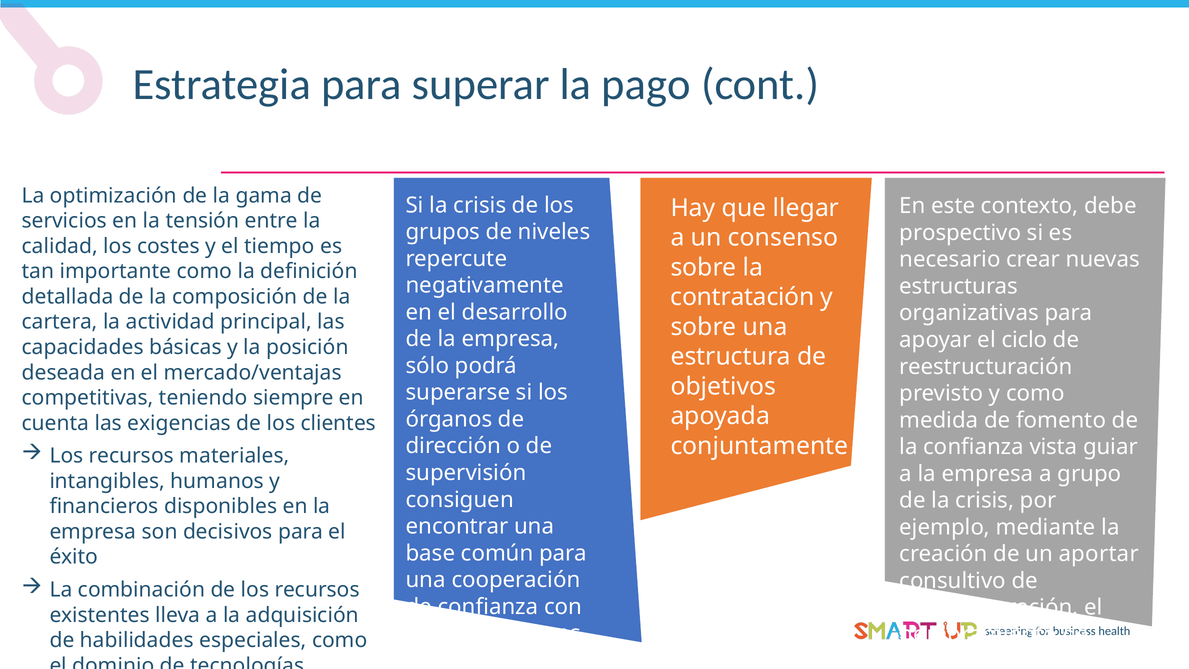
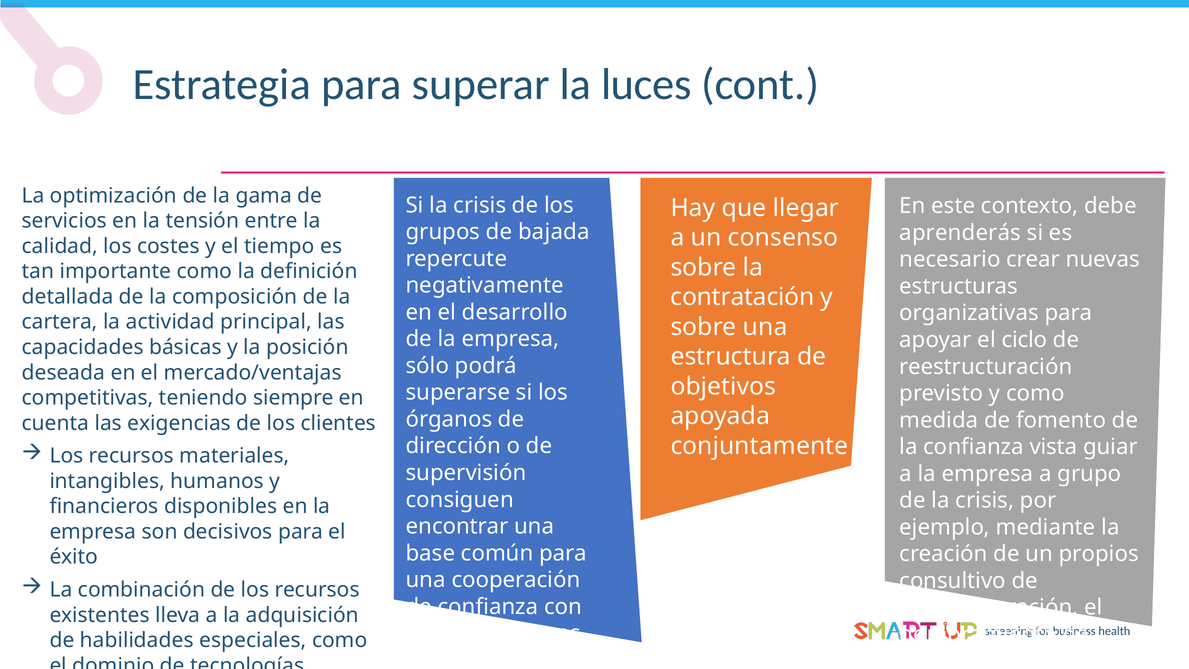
pago: pago -> luces
niveles: niveles -> bajada
prospectivo: prospectivo -> aprenderás
aportar: aportar -> propios
